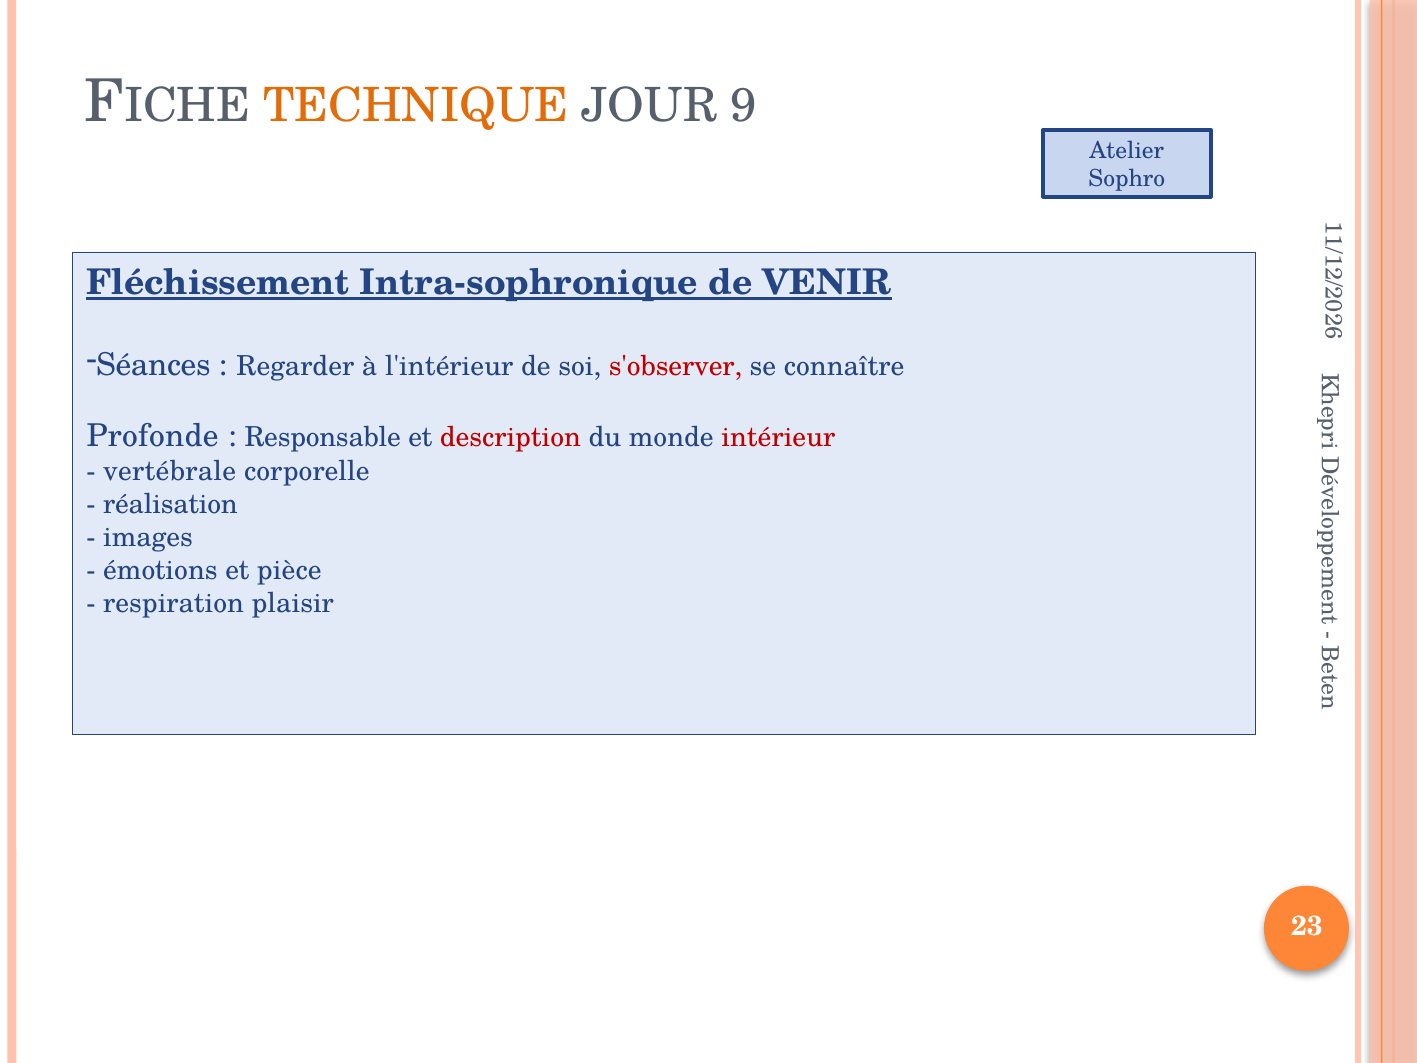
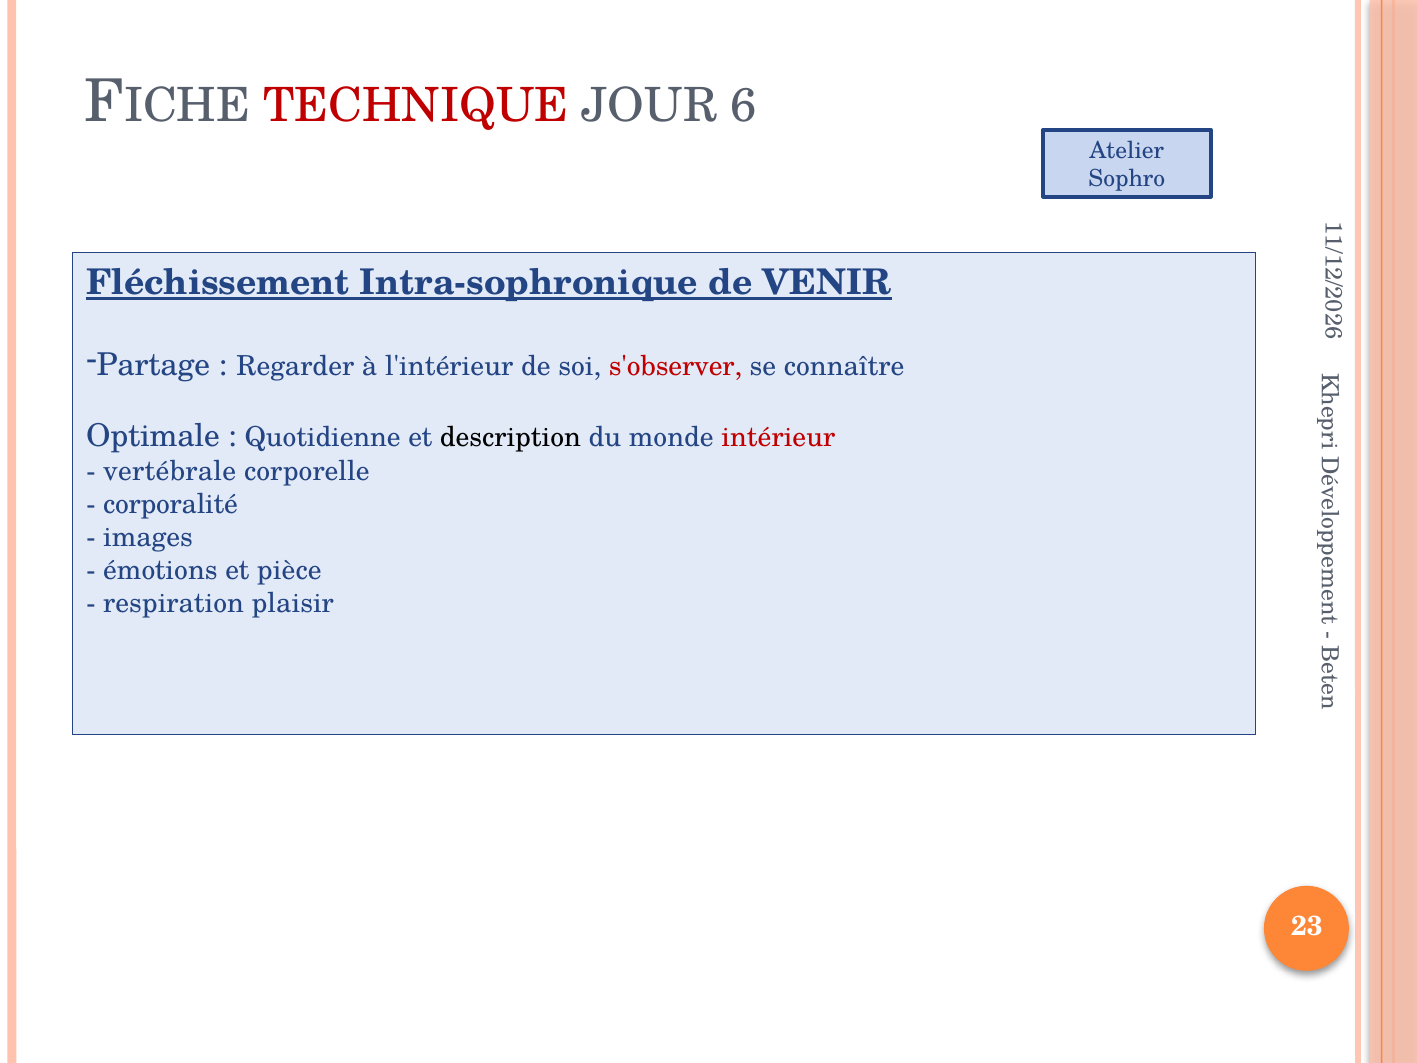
TECHNIQUE colour: orange -> red
JOUR 9: 9 -> 6
Séances: Séances -> Partage
Profonde: Profonde -> Optimale
Responsable: Responsable -> Quotidienne
description colour: red -> black
réalisation: réalisation -> corporalité
